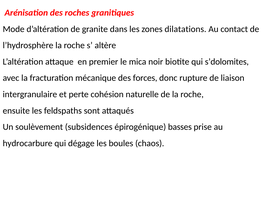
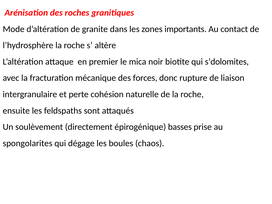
dilatations: dilatations -> importants
subsidences: subsidences -> directement
hydrocarbure: hydrocarbure -> spongolarites
